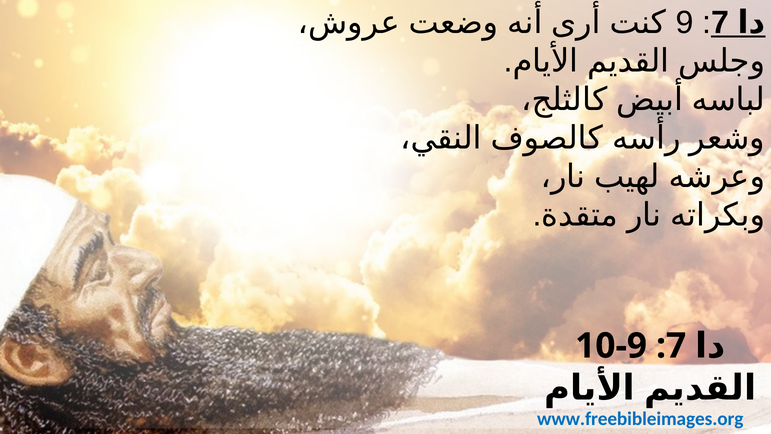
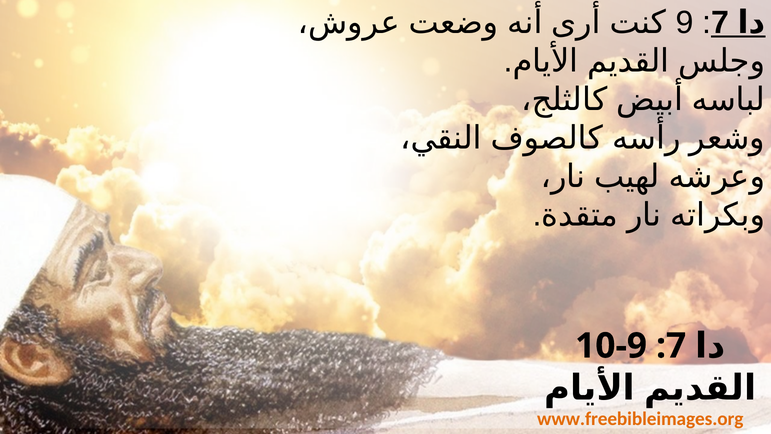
www.freebibleimages.org colour: blue -> orange
